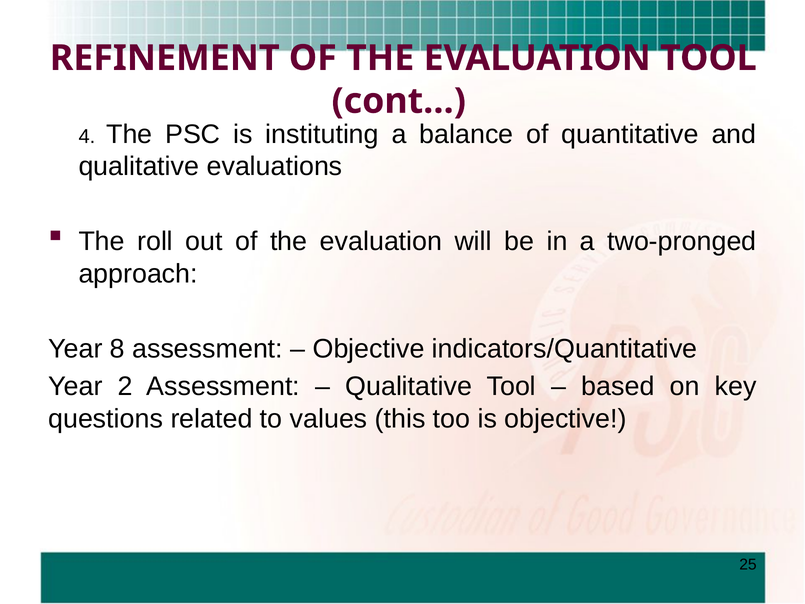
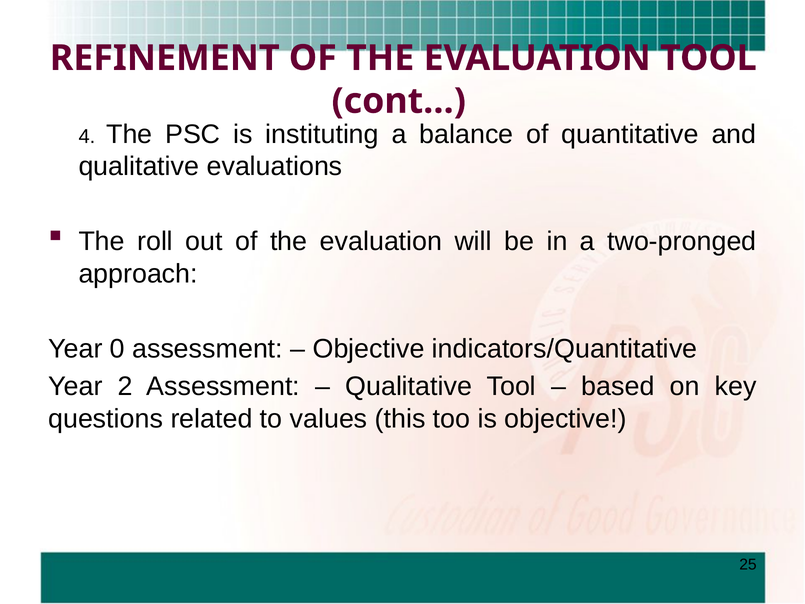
8: 8 -> 0
